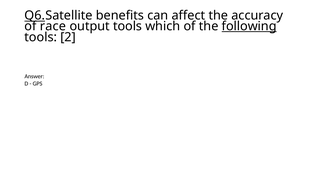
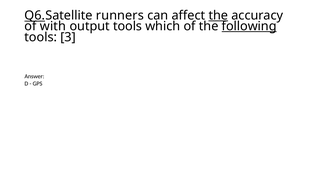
benefits: benefits -> runners
the at (218, 15) underline: none -> present
race: race -> with
2: 2 -> 3
